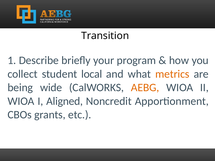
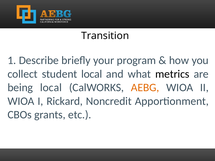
metrics colour: orange -> black
being wide: wide -> local
Aligned: Aligned -> Rickard
